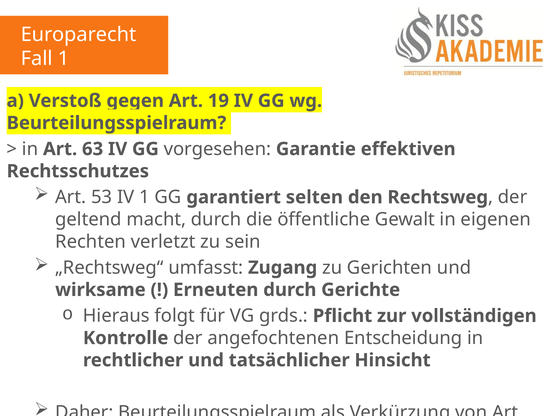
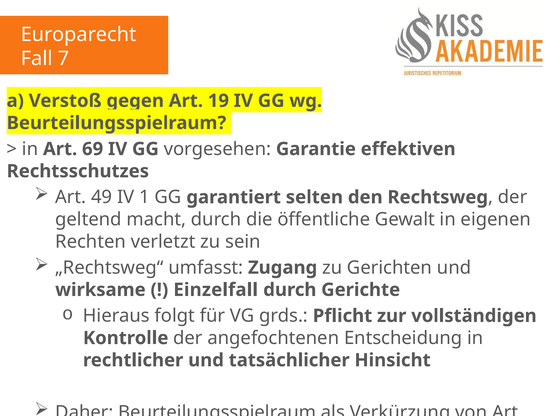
Fall 1: 1 -> 7
63: 63 -> 69
53: 53 -> 49
Erneuten: Erneuten -> Einzelfall
